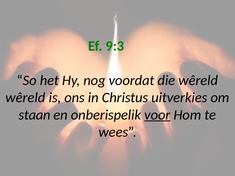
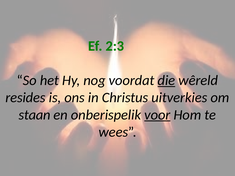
9:3: 9:3 -> 2:3
die underline: none -> present
wêreld at (25, 98): wêreld -> resides
